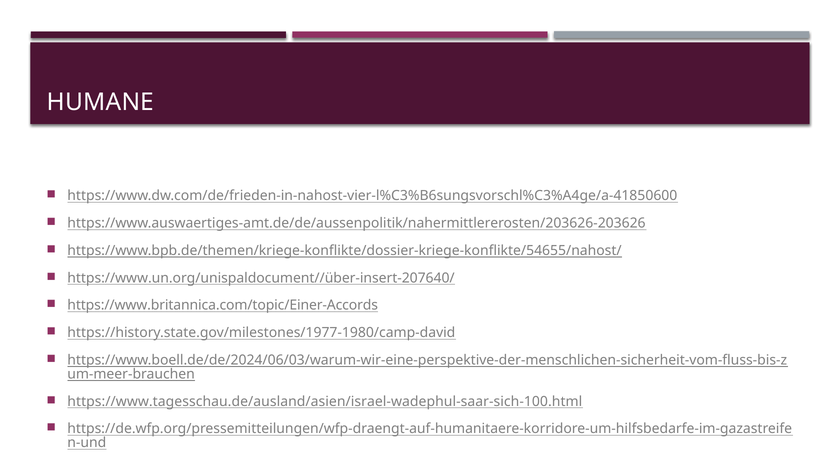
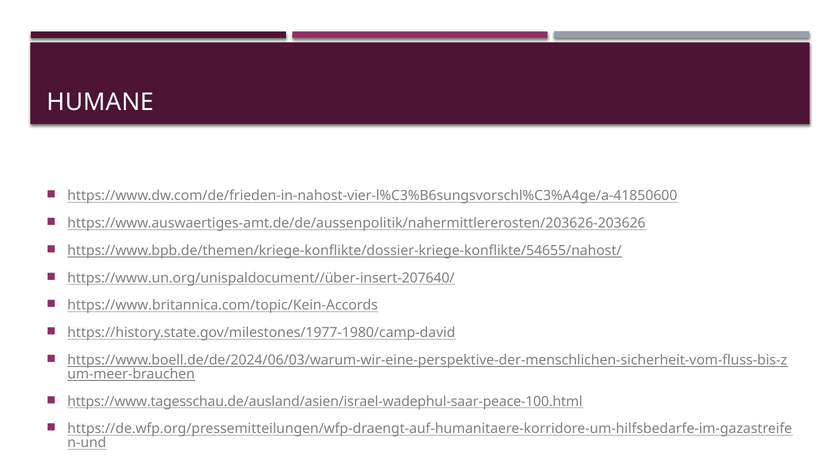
https://www.britannica.com/topic/Einer-Accords: https://www.britannica.com/topic/Einer-Accords -> https://www.britannica.com/topic/Kein-Accords
https://www.tagesschau.de/ausland/asien/israel-wadephul-saar-sich-100.html: https://www.tagesschau.de/ausland/asien/israel-wadephul-saar-sich-100.html -> https://www.tagesschau.de/ausland/asien/israel-wadephul-saar-peace-100.html
